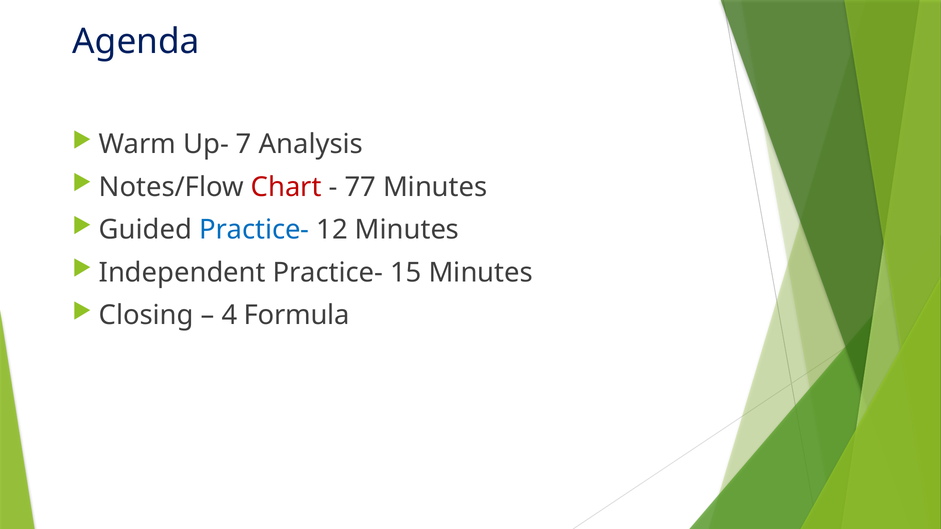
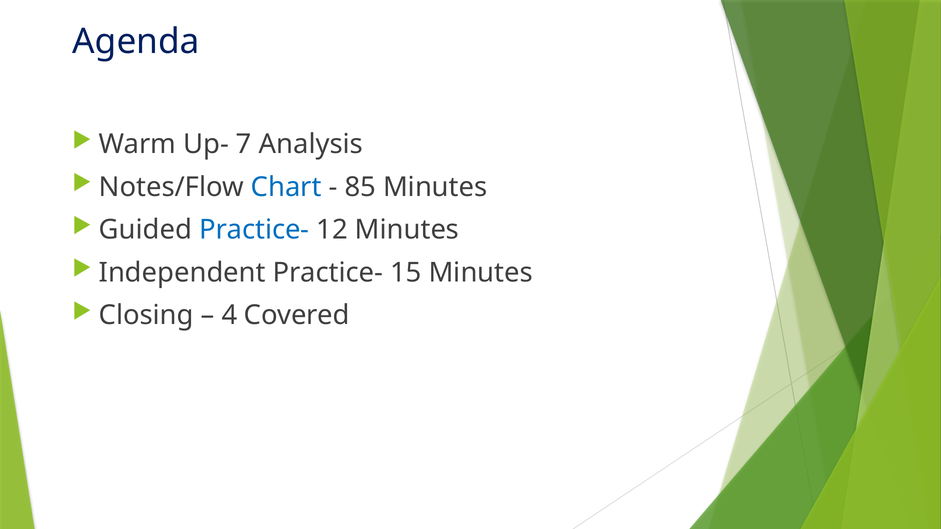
Chart colour: red -> blue
77: 77 -> 85
Formula: Formula -> Covered
